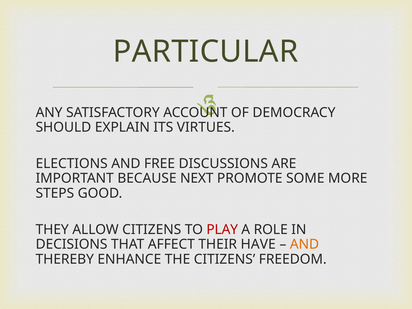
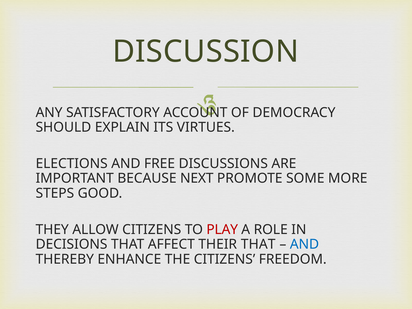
PARTICULAR: PARTICULAR -> DISCUSSION
THEIR HAVE: HAVE -> THAT
AND at (304, 244) colour: orange -> blue
